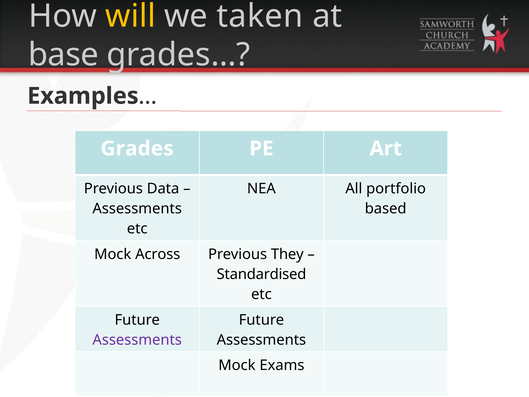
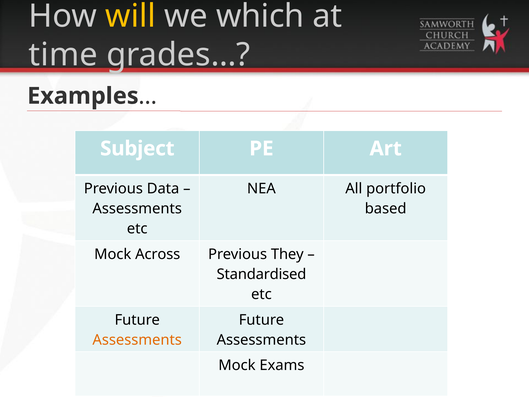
taken: taken -> which
base: base -> time
Grades: Grades -> Subject
Assessments at (137, 340) colour: purple -> orange
